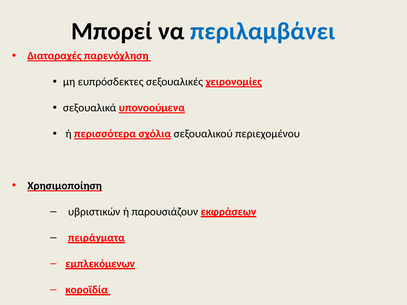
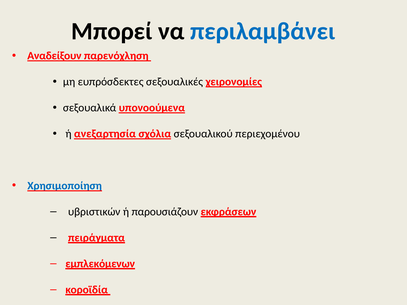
Διαταραχές: Διαταραχές -> Αναδείξουν
περισσότερα: περισσότερα -> ανεξαρτησία
Χρησιμοποίηση colour: black -> blue
